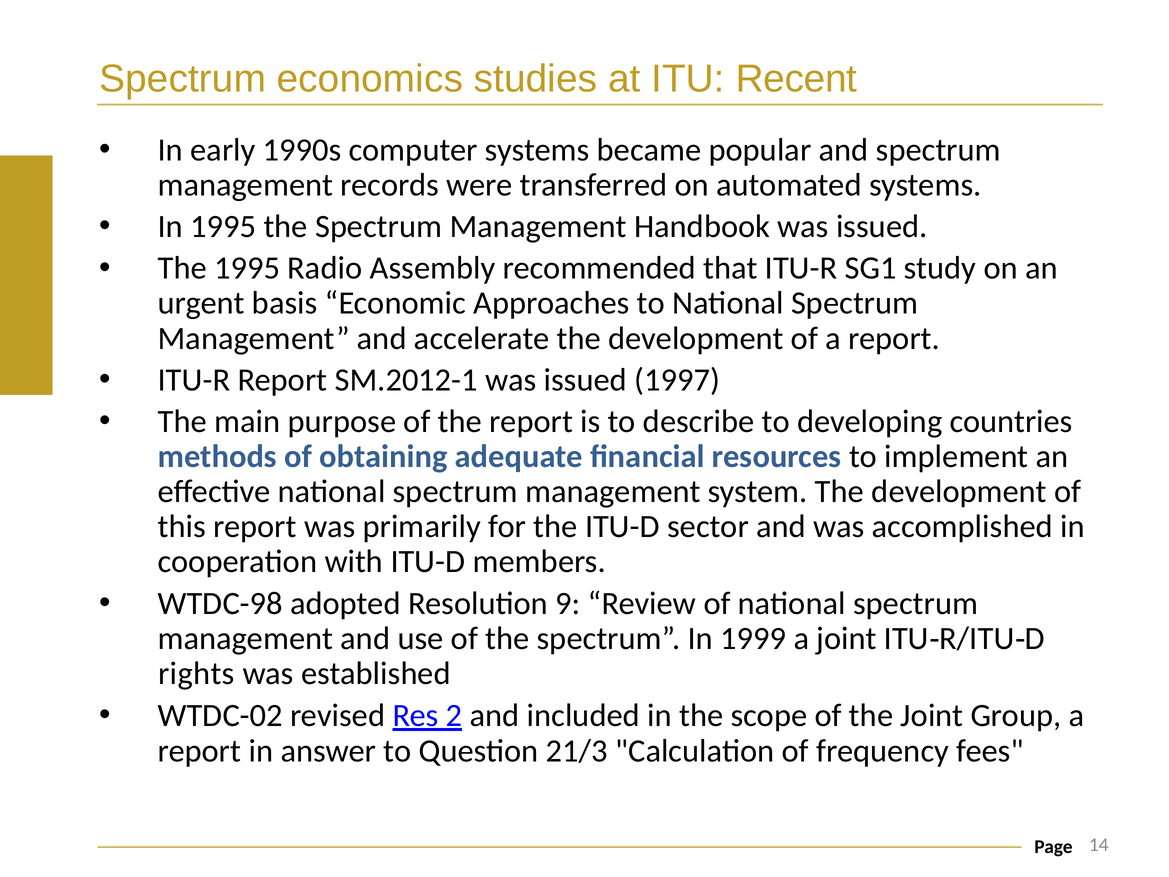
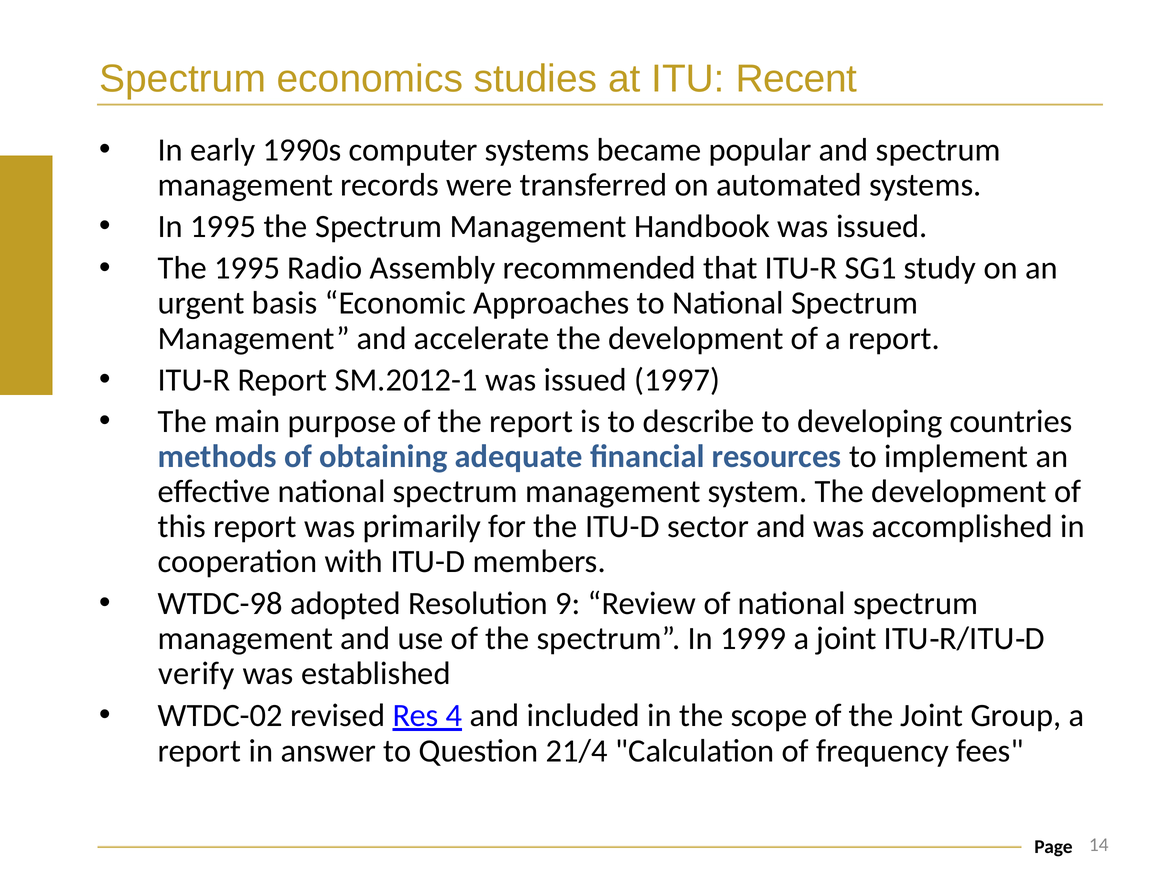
rights: rights -> verify
2: 2 -> 4
21/3: 21/3 -> 21/4
